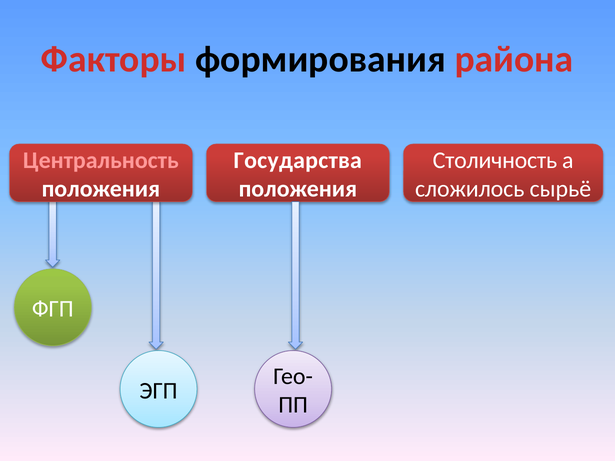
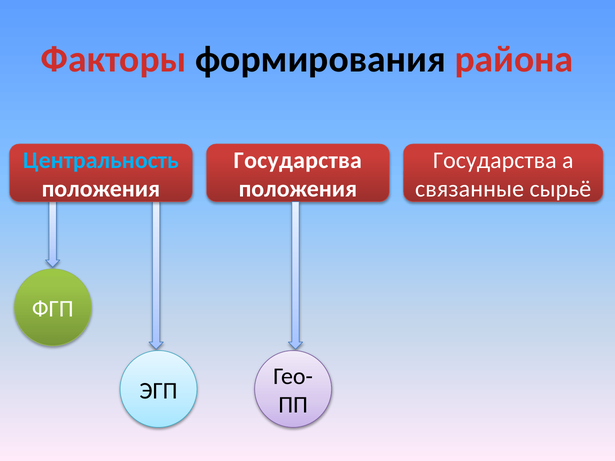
Центральность colour: pink -> light blue
Столичность at (495, 160): Столичность -> Государства
сложилось: сложилось -> связанные
